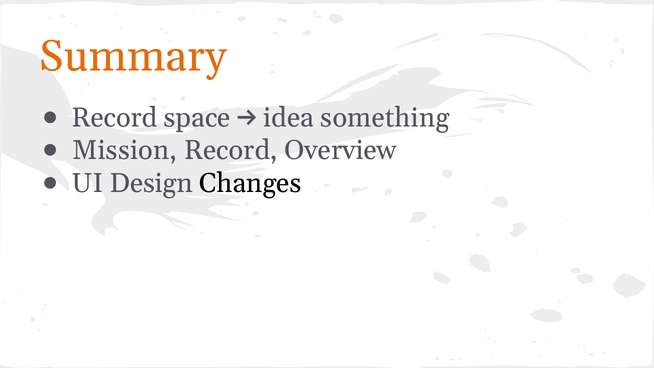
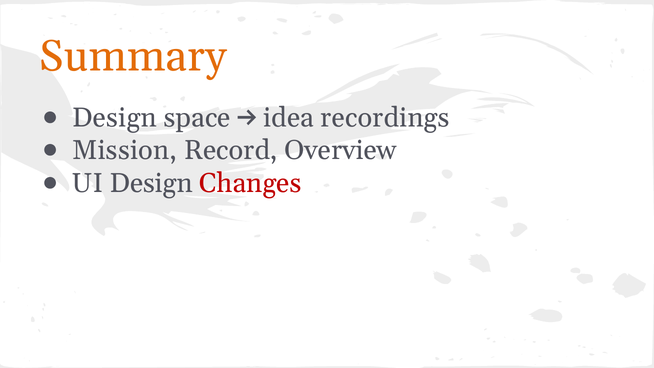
Record at (115, 118): Record -> Design
something: something -> recordings
Changes colour: black -> red
